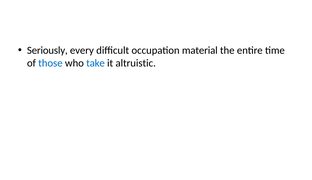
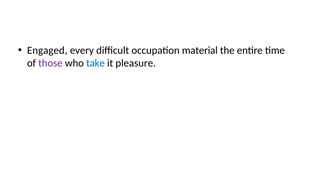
Seriously: Seriously -> Engaged
those colour: blue -> purple
altruistic: altruistic -> pleasure
